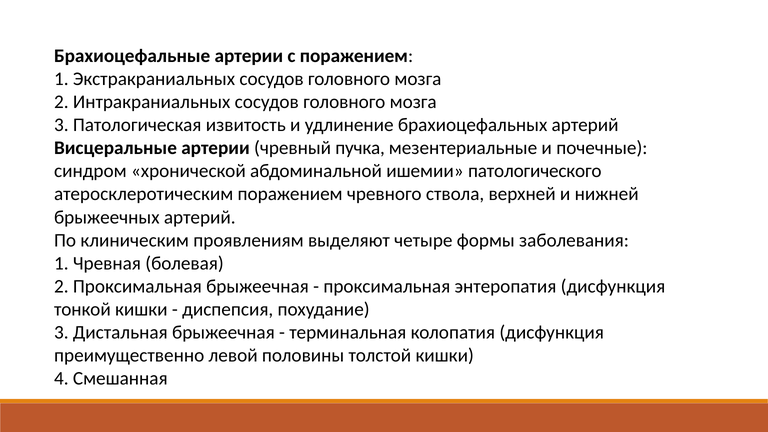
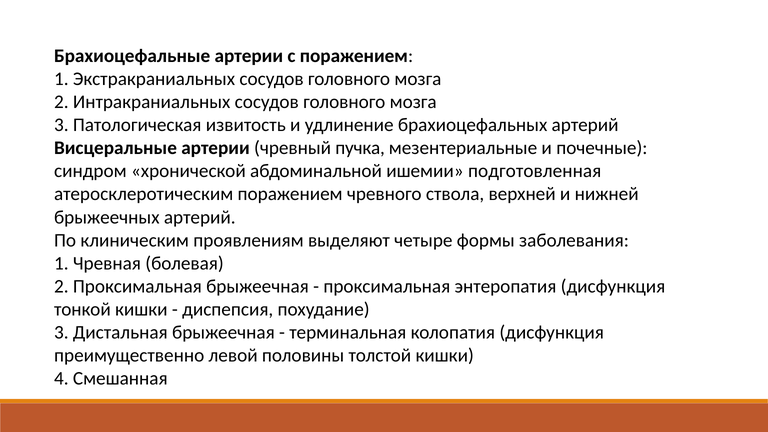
патологического: патологического -> подготовленная
